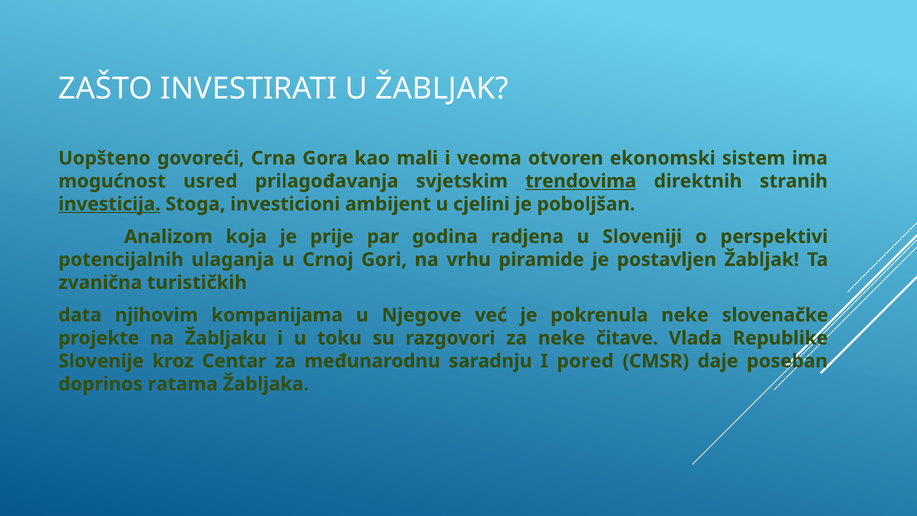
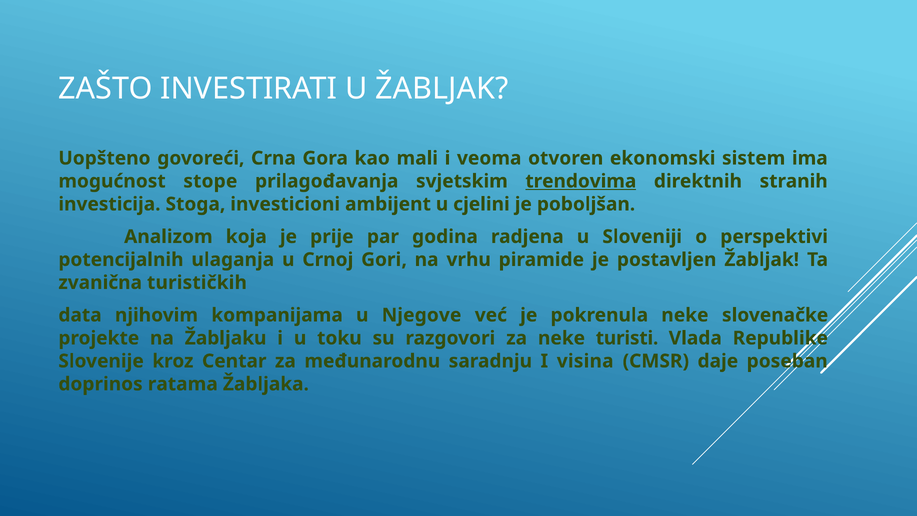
usred: usred -> stope
investicija underline: present -> none
čitave: čitave -> turisti
pored: pored -> visina
